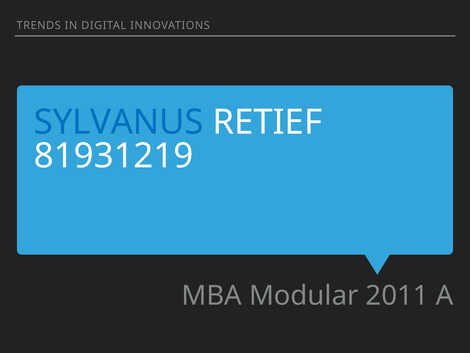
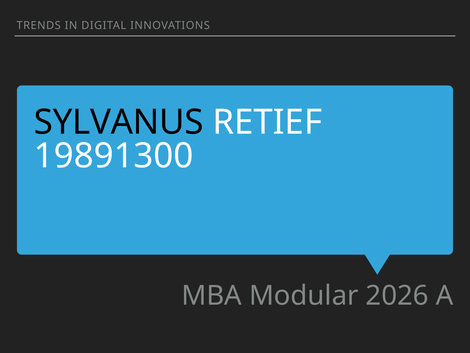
SYLVANUS colour: blue -> black
81931219: 81931219 -> 19891300
2011: 2011 -> 2026
